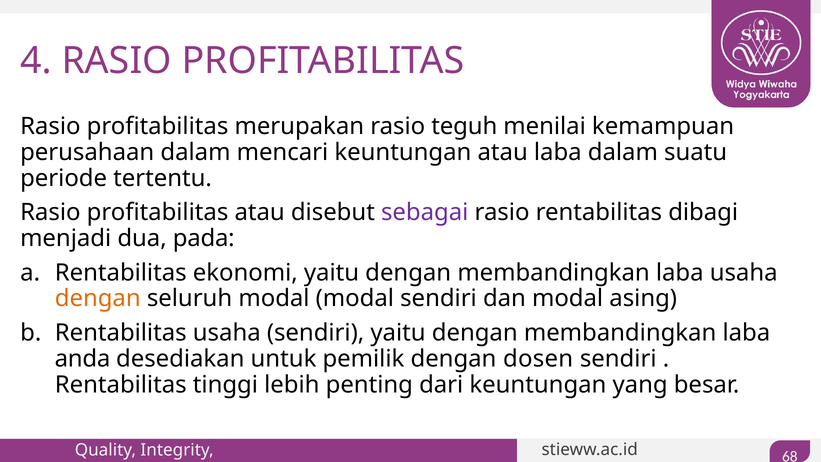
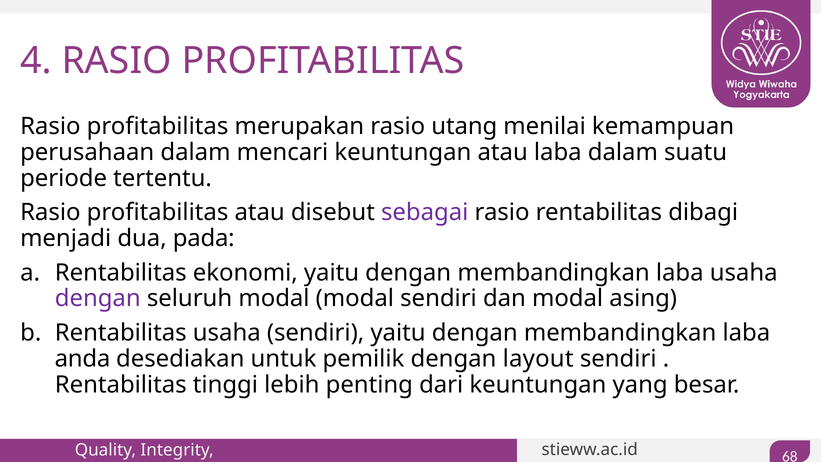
teguh: teguh -> utang
dengan at (98, 298) colour: orange -> purple
dosen: dosen -> layout
